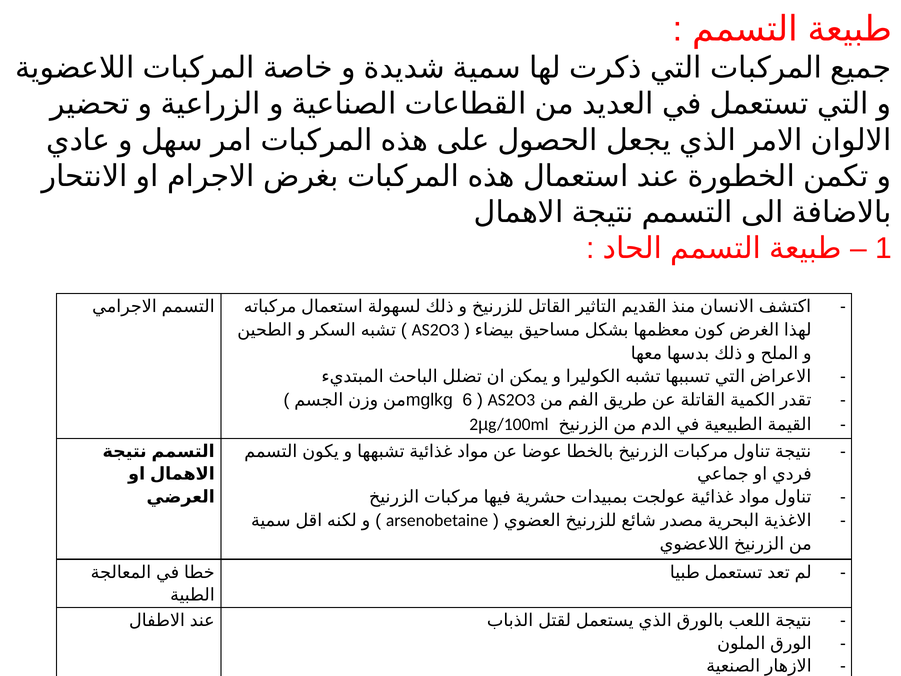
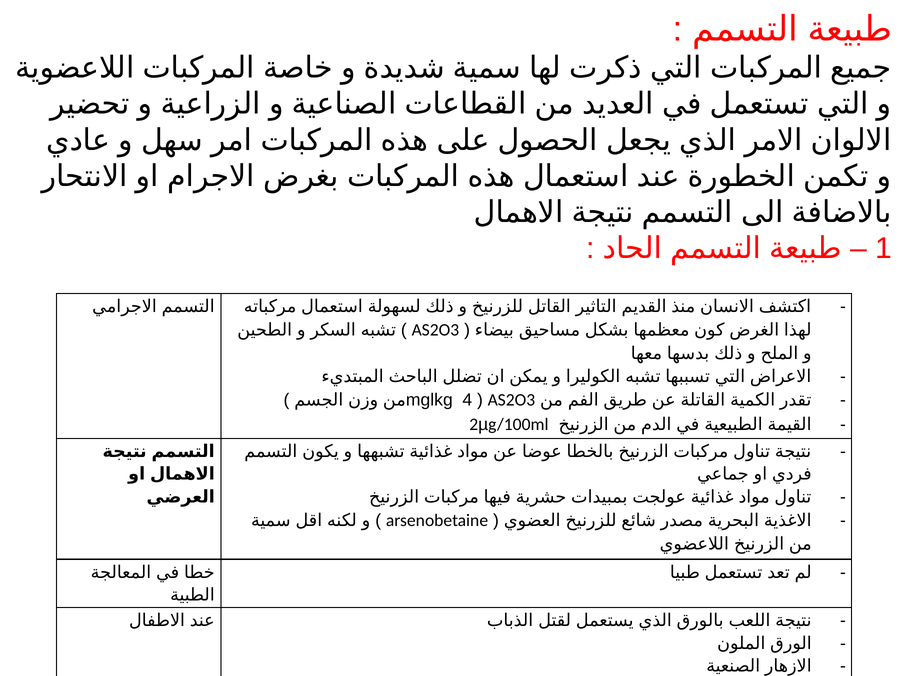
6: 6 -> 4
